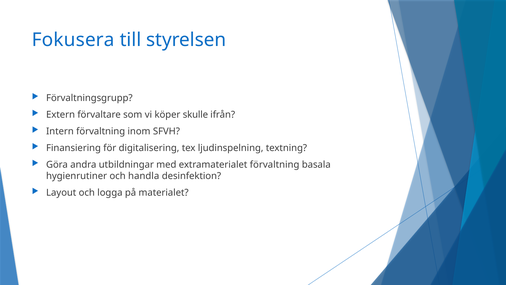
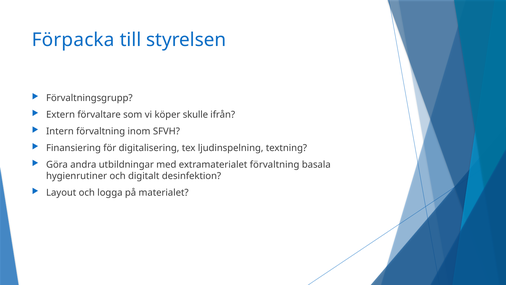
Fokusera: Fokusera -> Förpacka
handla: handla -> digitalt
